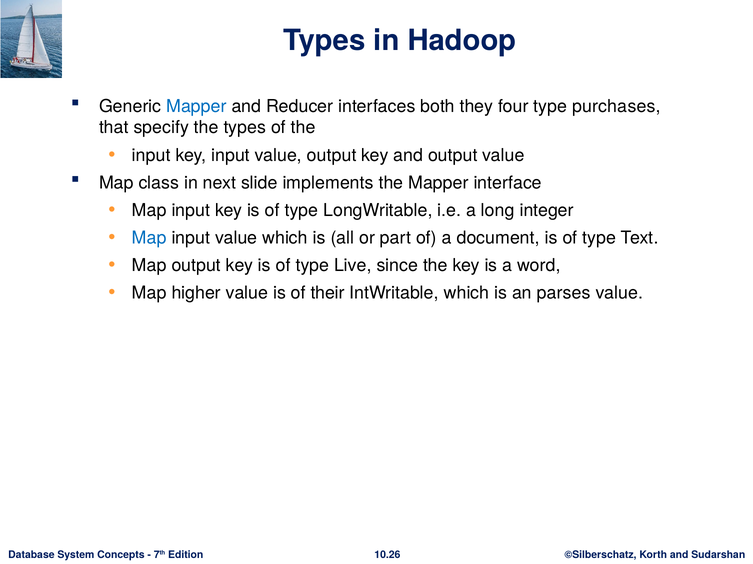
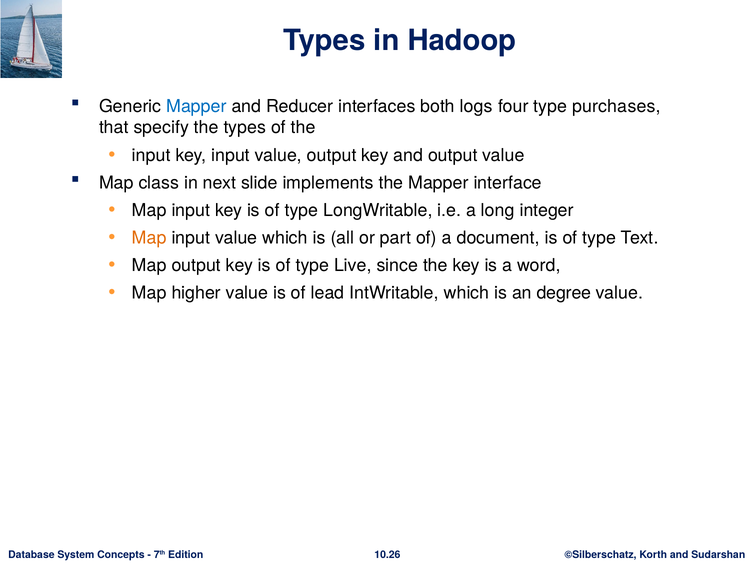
they: they -> logs
Map at (149, 238) colour: blue -> orange
their: their -> lead
parses: parses -> degree
